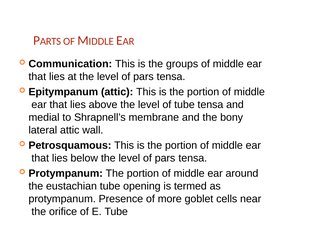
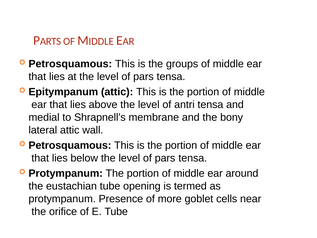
Communication at (70, 64): Communication -> Petrosquamous
of tube: tube -> antri
